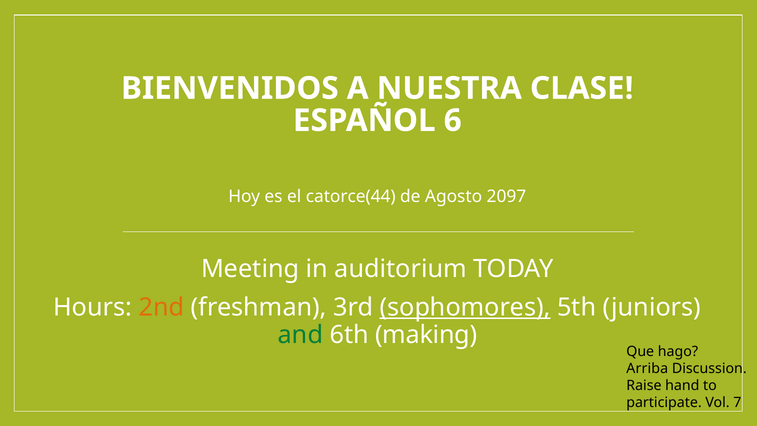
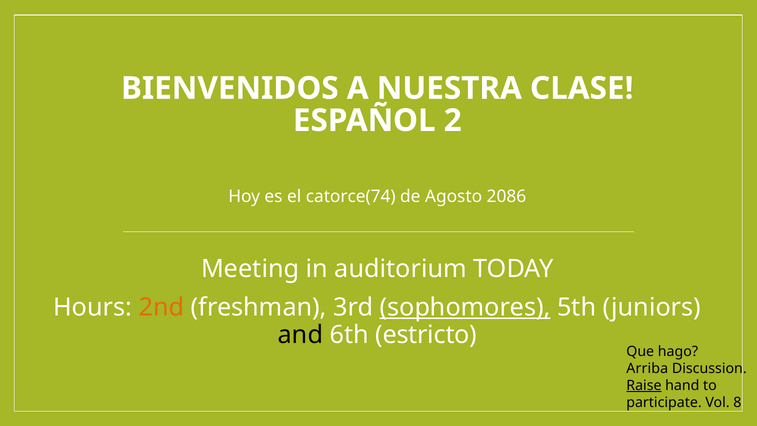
6: 6 -> 2
catorce(44: catorce(44 -> catorce(74
2097: 2097 -> 2086
and colour: green -> black
making: making -> estricto
Raise underline: none -> present
7: 7 -> 8
